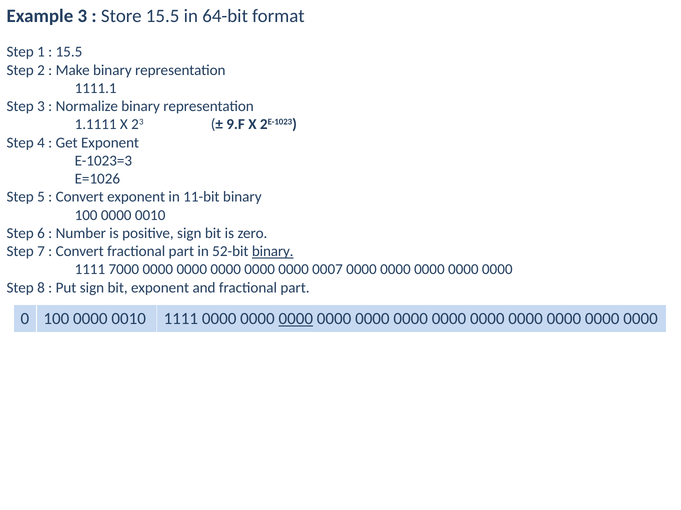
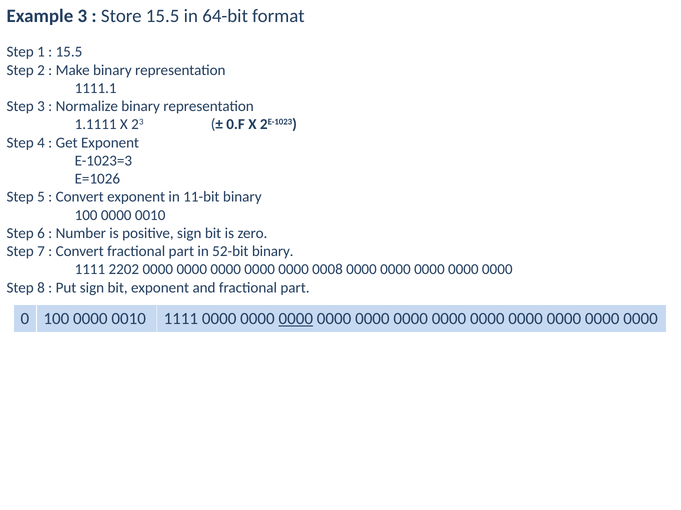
9.F: 9.F -> 0.F
binary at (273, 252) underline: present -> none
7000: 7000 -> 2202
0007: 0007 -> 0008
